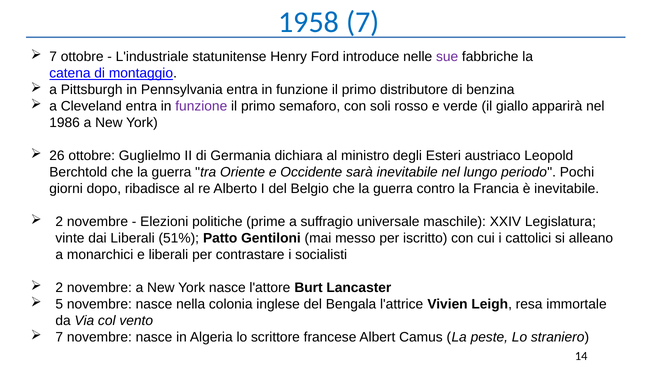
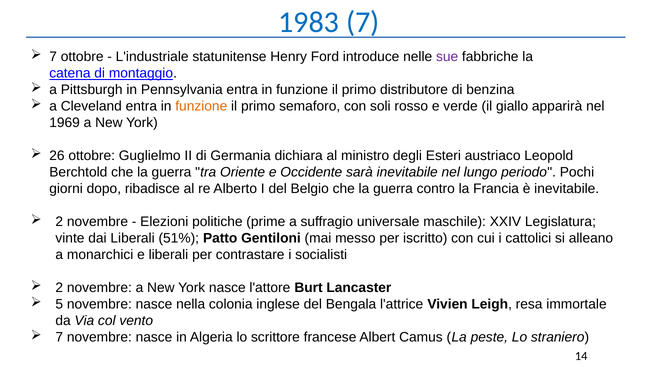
1958: 1958 -> 1983
funzione at (201, 106) colour: purple -> orange
1986: 1986 -> 1969
